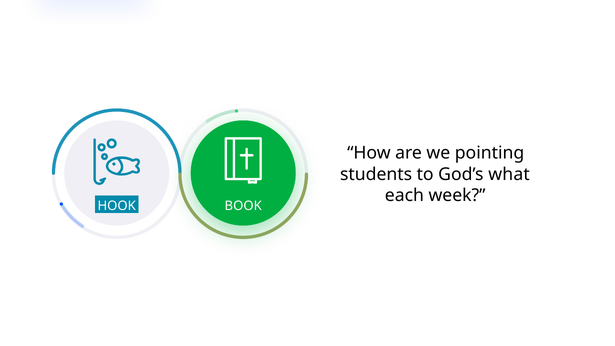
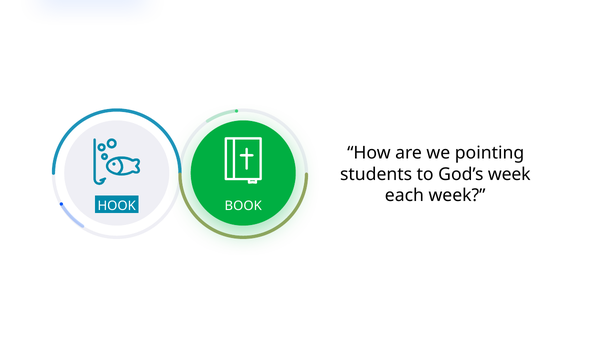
God’s what: what -> week
